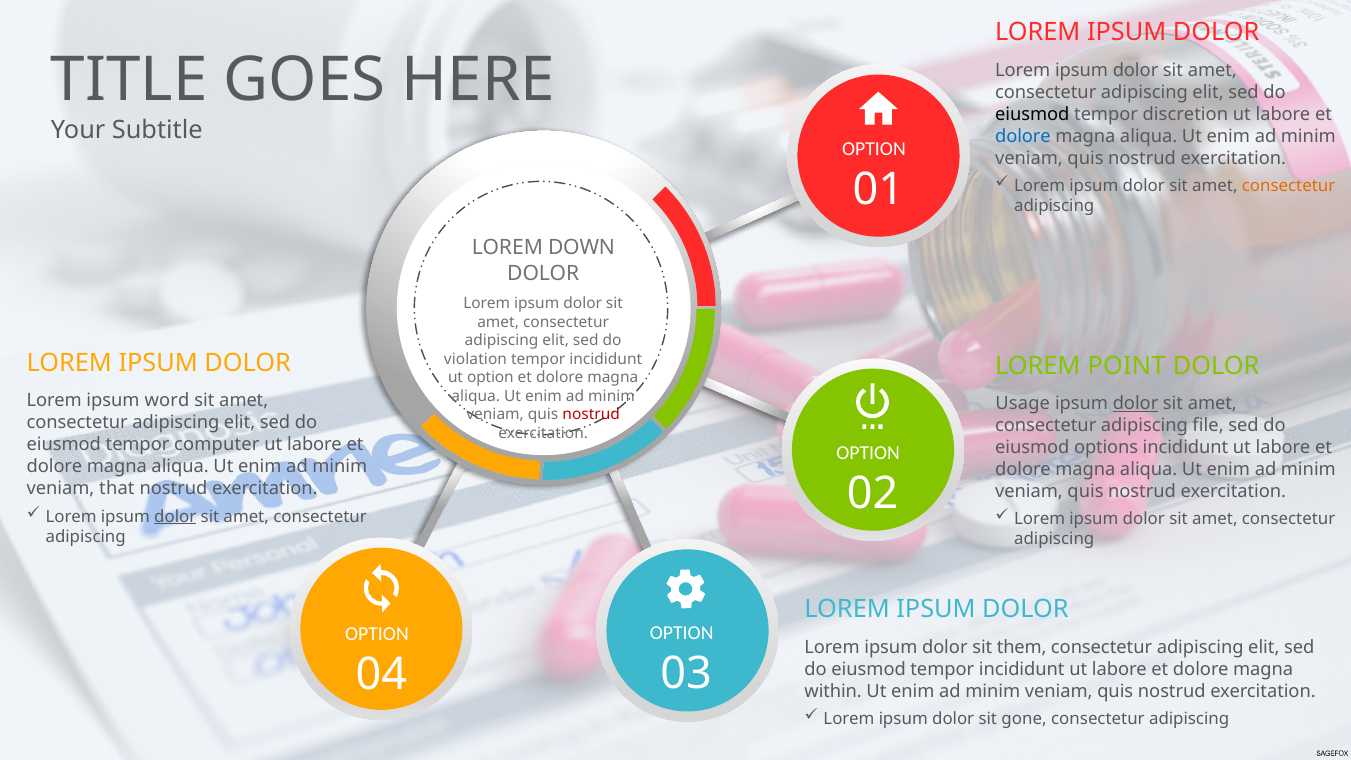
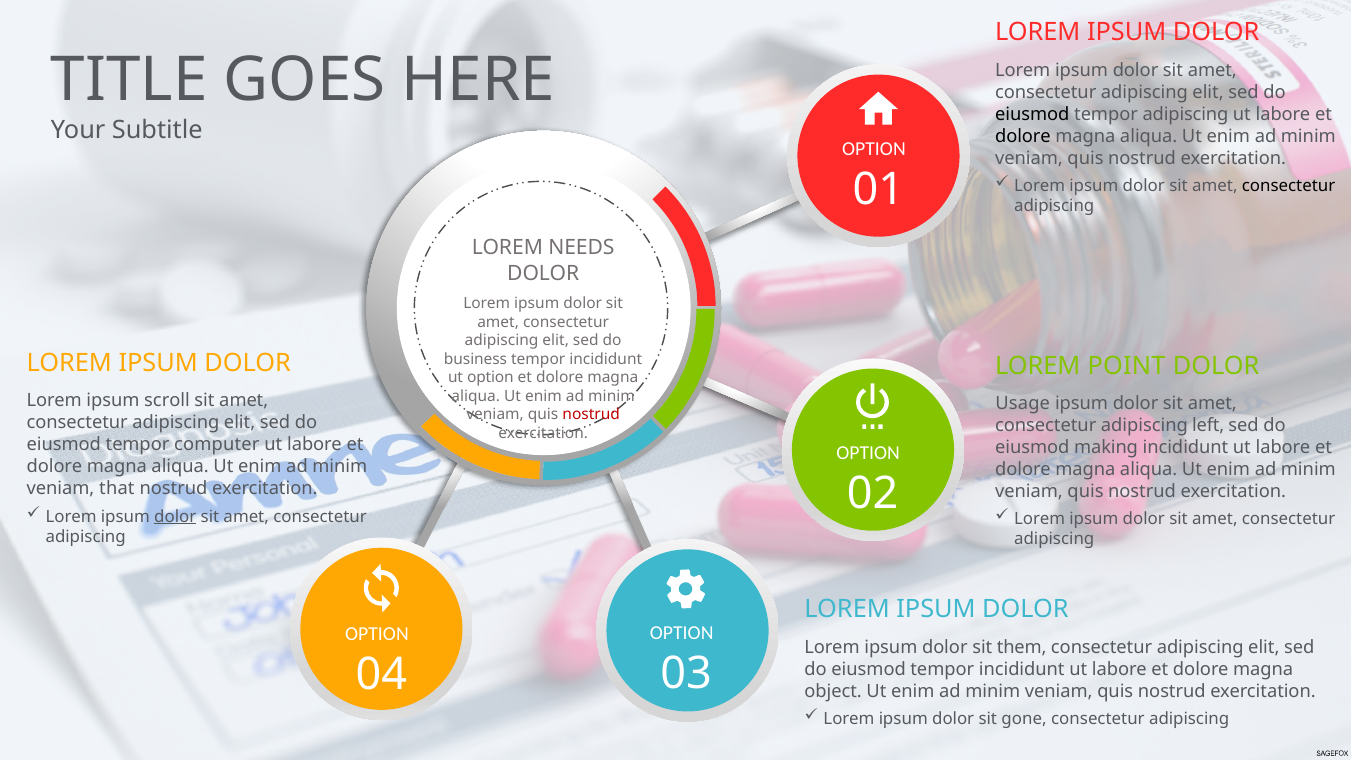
tempor discretion: discretion -> adipiscing
dolore at (1023, 136) colour: blue -> black
consectetur at (1289, 186) colour: orange -> black
DOWN: DOWN -> NEEDS
violation: violation -> business
word: word -> scroll
dolor at (1136, 403) underline: present -> none
file: file -> left
options: options -> making
within: within -> object
